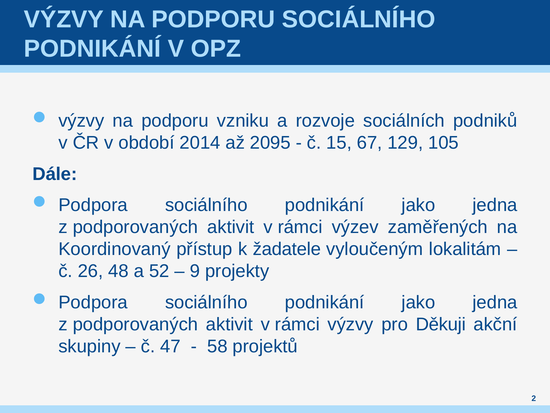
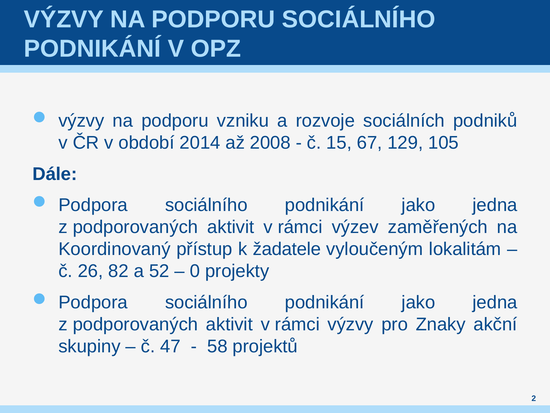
2095: 2095 -> 2008
48: 48 -> 82
9: 9 -> 0
Děkuji: Děkuji -> Znaky
